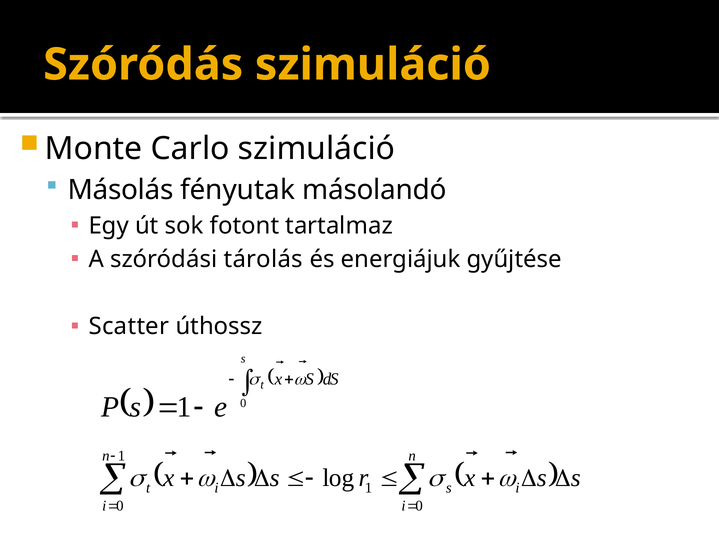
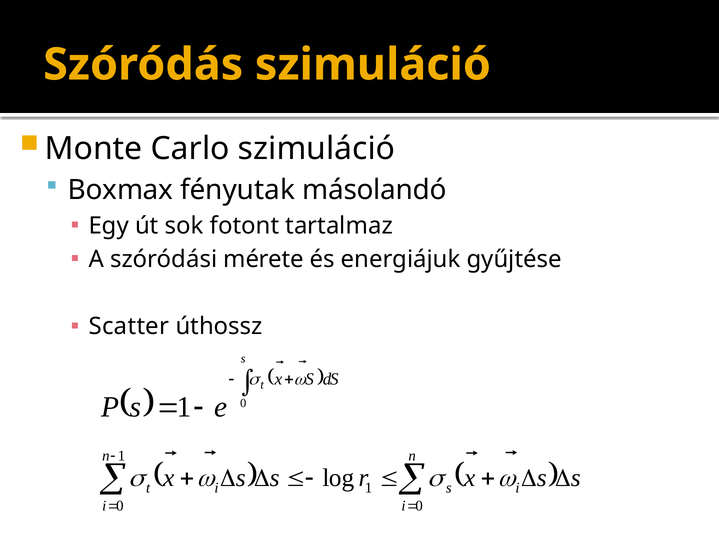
Másolás: Másolás -> Boxmax
tárolás: tárolás -> mérete
